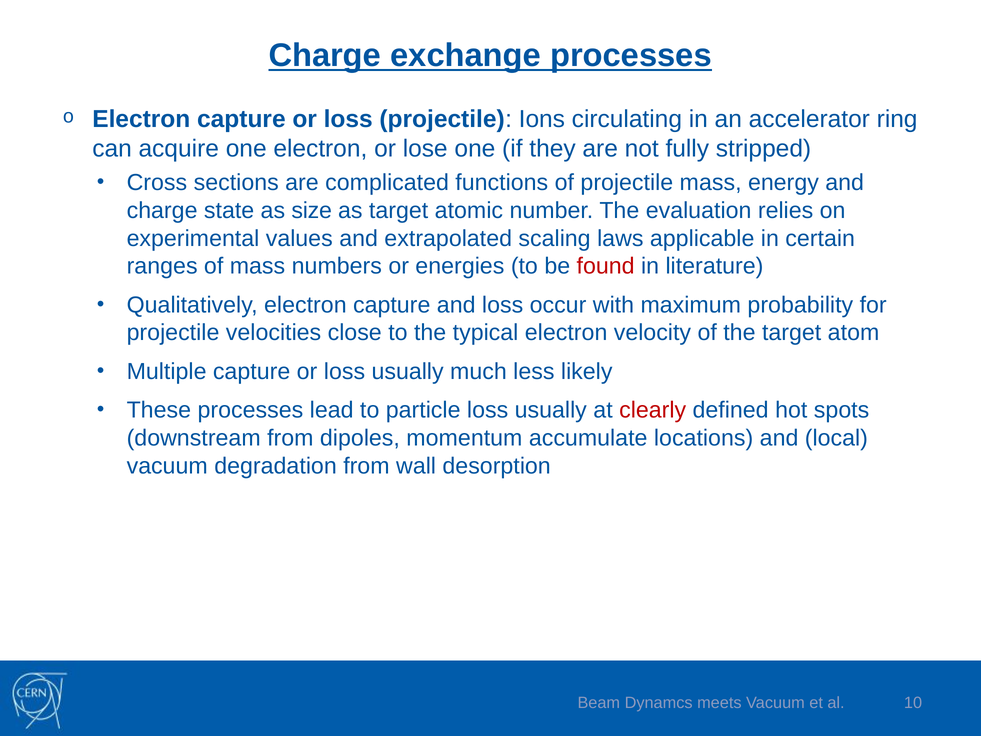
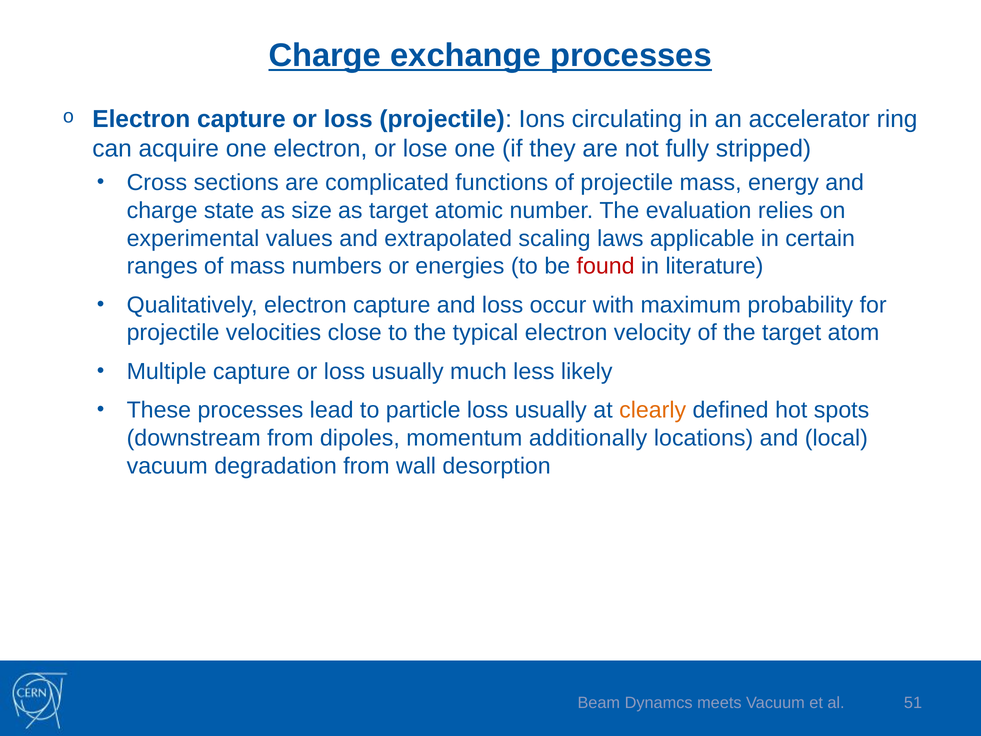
clearly colour: red -> orange
accumulate: accumulate -> additionally
10: 10 -> 51
